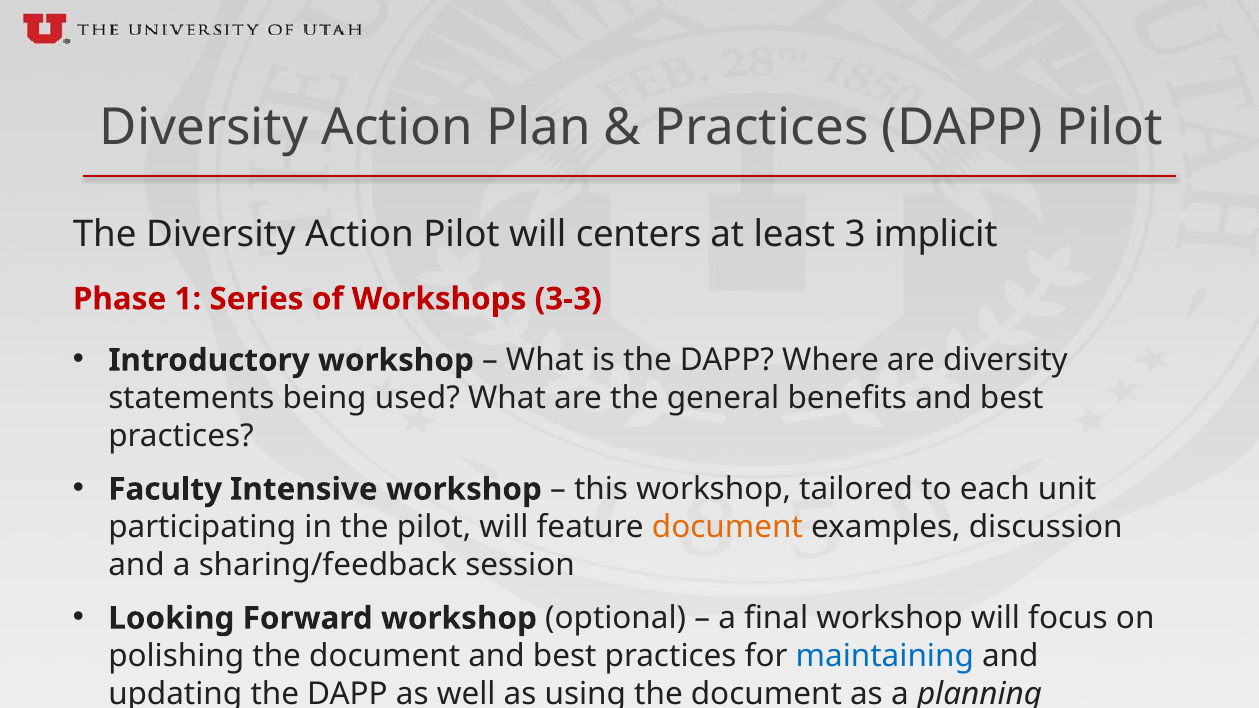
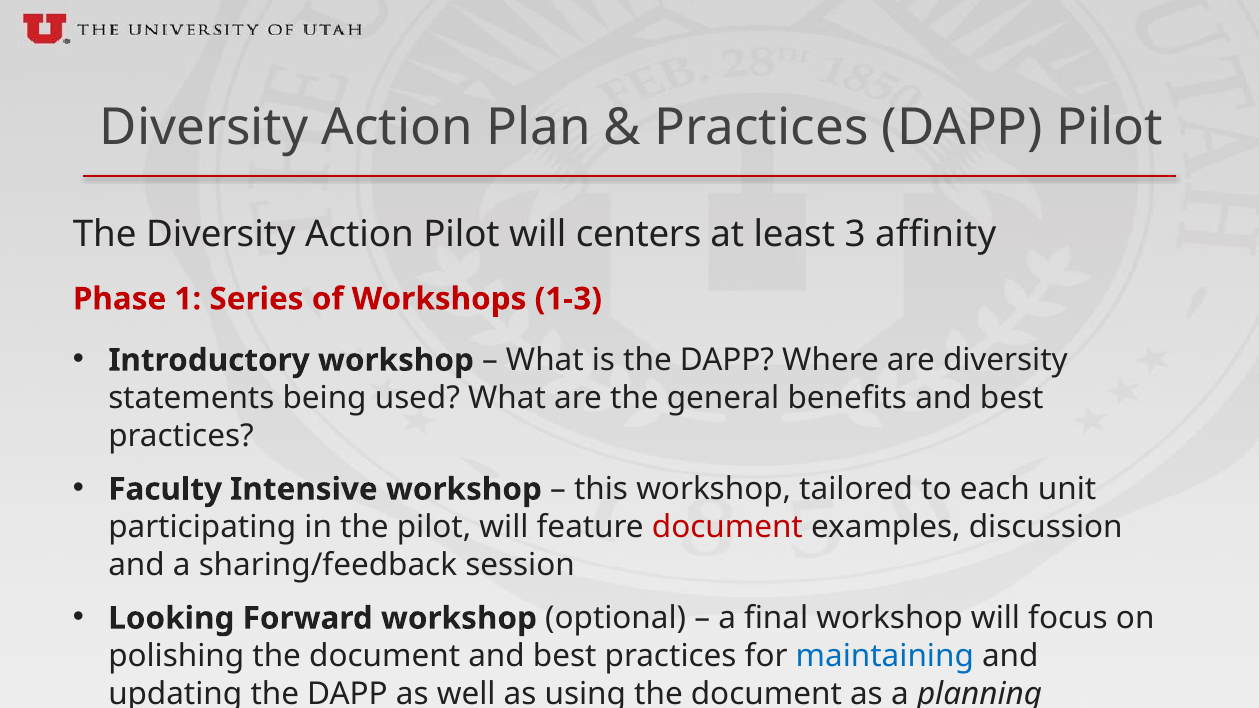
implicit: implicit -> affinity
3-3: 3-3 -> 1-3
document at (727, 527) colour: orange -> red
